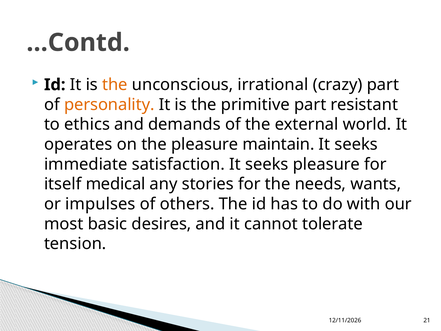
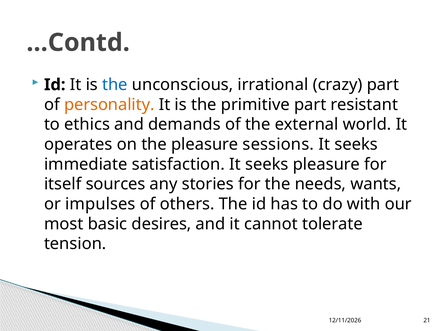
the at (115, 85) colour: orange -> blue
maintain: maintain -> sessions
medical: medical -> sources
